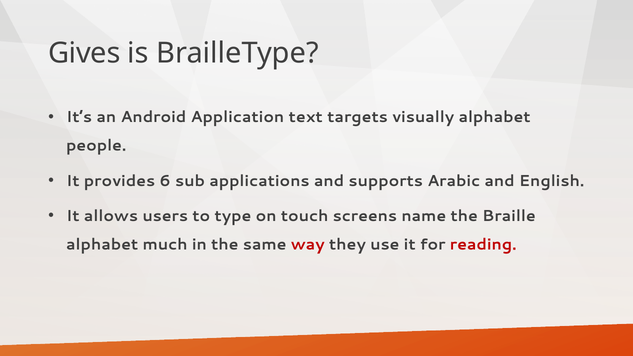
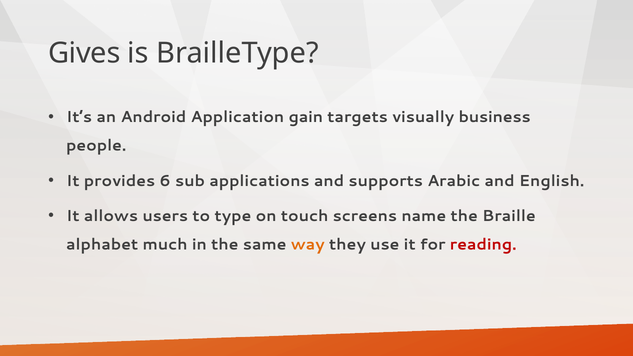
text: text -> gain
visually alphabet: alphabet -> business
way colour: red -> orange
